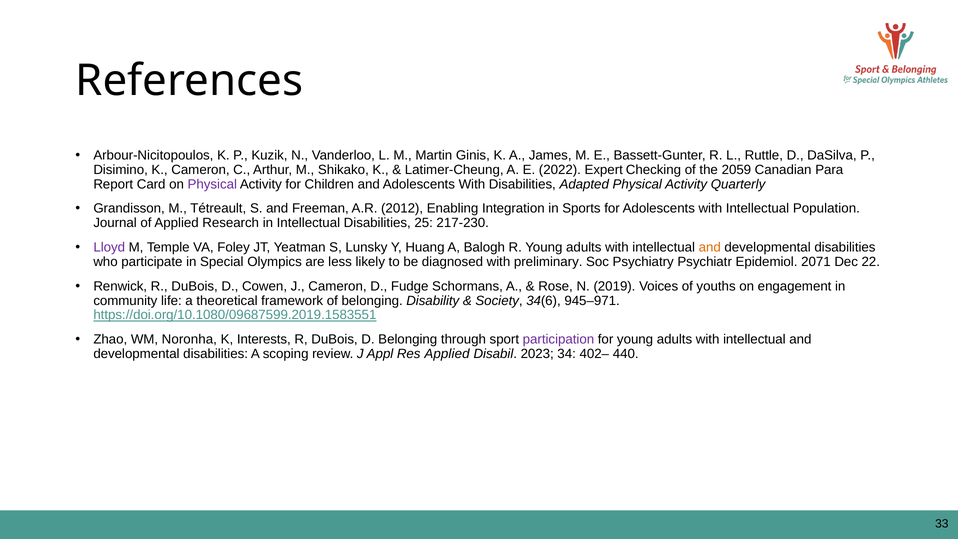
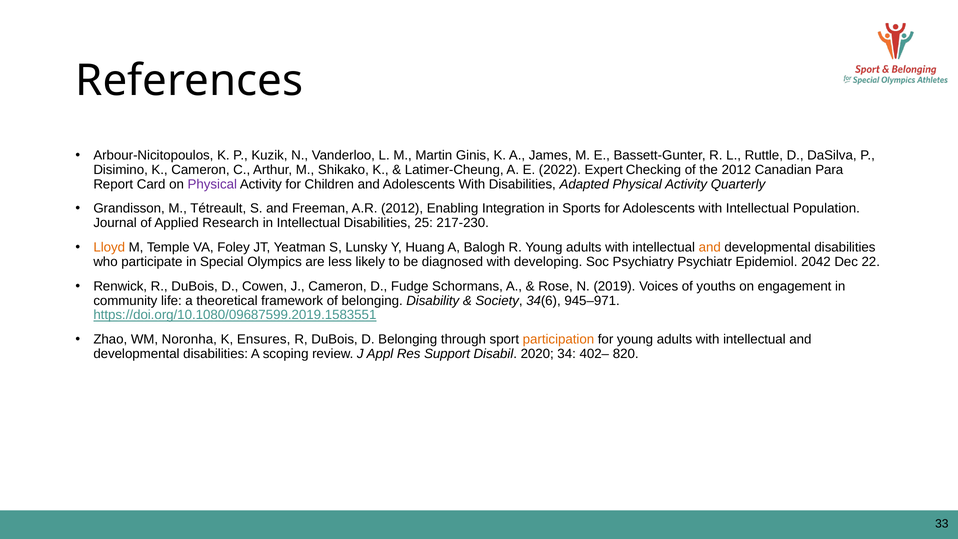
the 2059: 2059 -> 2012
Lloyd colour: purple -> orange
preliminary: preliminary -> developing
2071: 2071 -> 2042
Interests: Interests -> Ensures
participation colour: purple -> orange
Res Applied: Applied -> Support
2023: 2023 -> 2020
440: 440 -> 820
